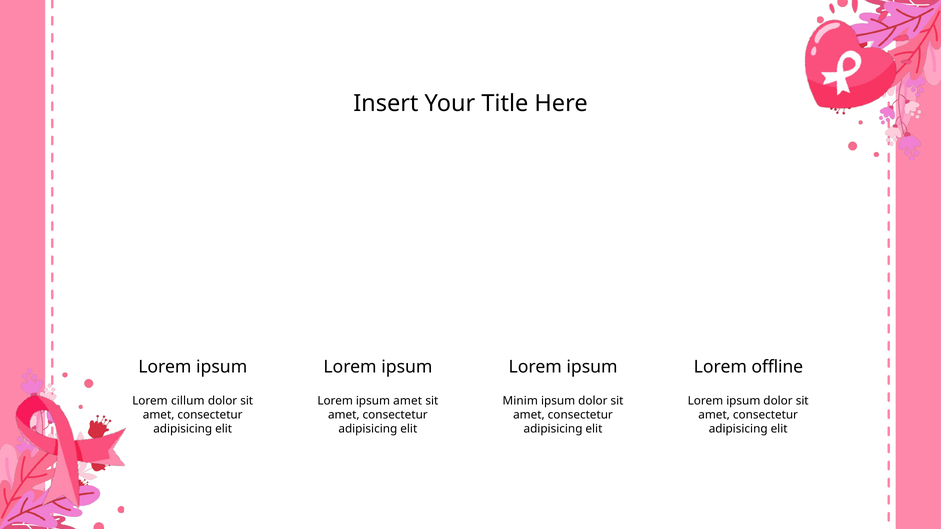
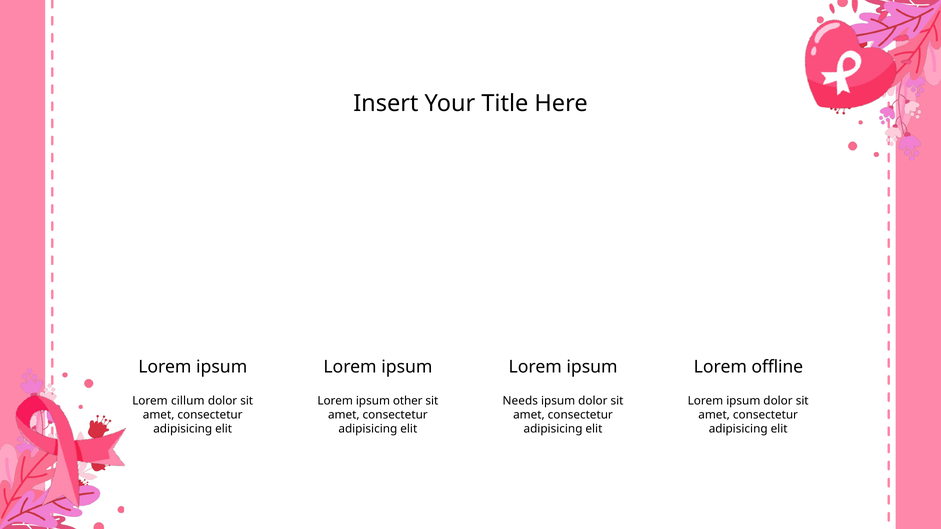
ipsum amet: amet -> other
Minim: Minim -> Needs
